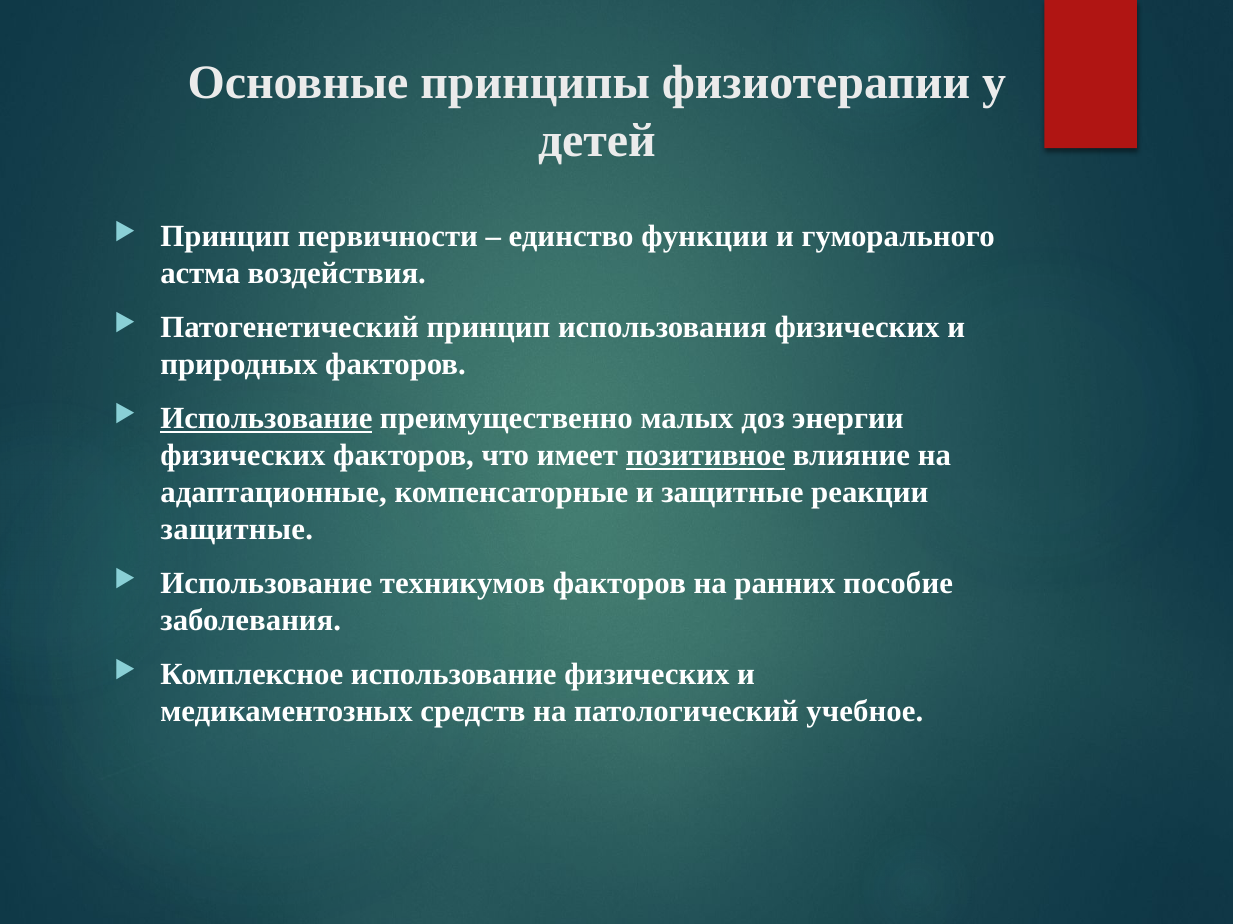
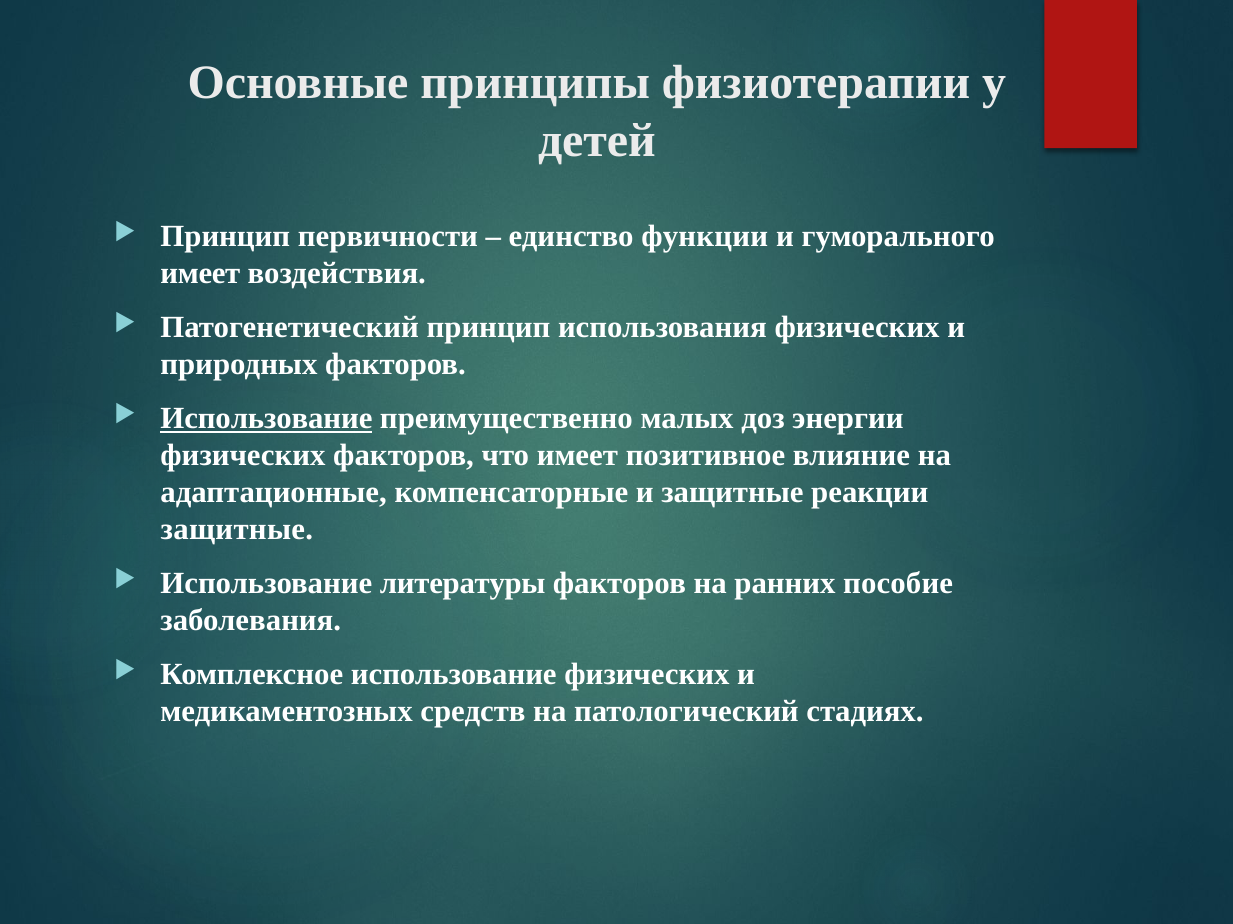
астма at (200, 274): астма -> имеет
позитивное underline: present -> none
техникумов: техникумов -> литературы
учебное: учебное -> стадиях
